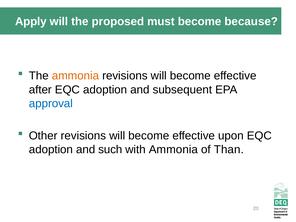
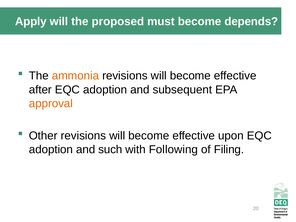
because: because -> depends
approval colour: blue -> orange
with Ammonia: Ammonia -> Following
Than: Than -> Filing
